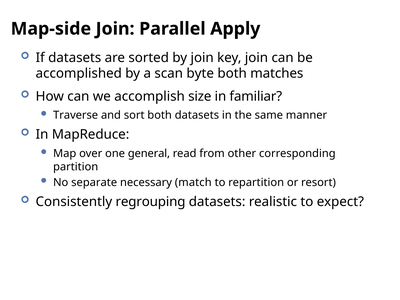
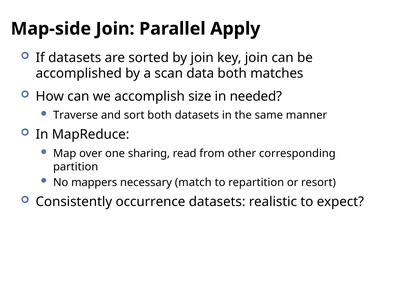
byte: byte -> data
familiar: familiar -> needed
general: general -> sharing
separate: separate -> mappers
regrouping: regrouping -> occurrence
